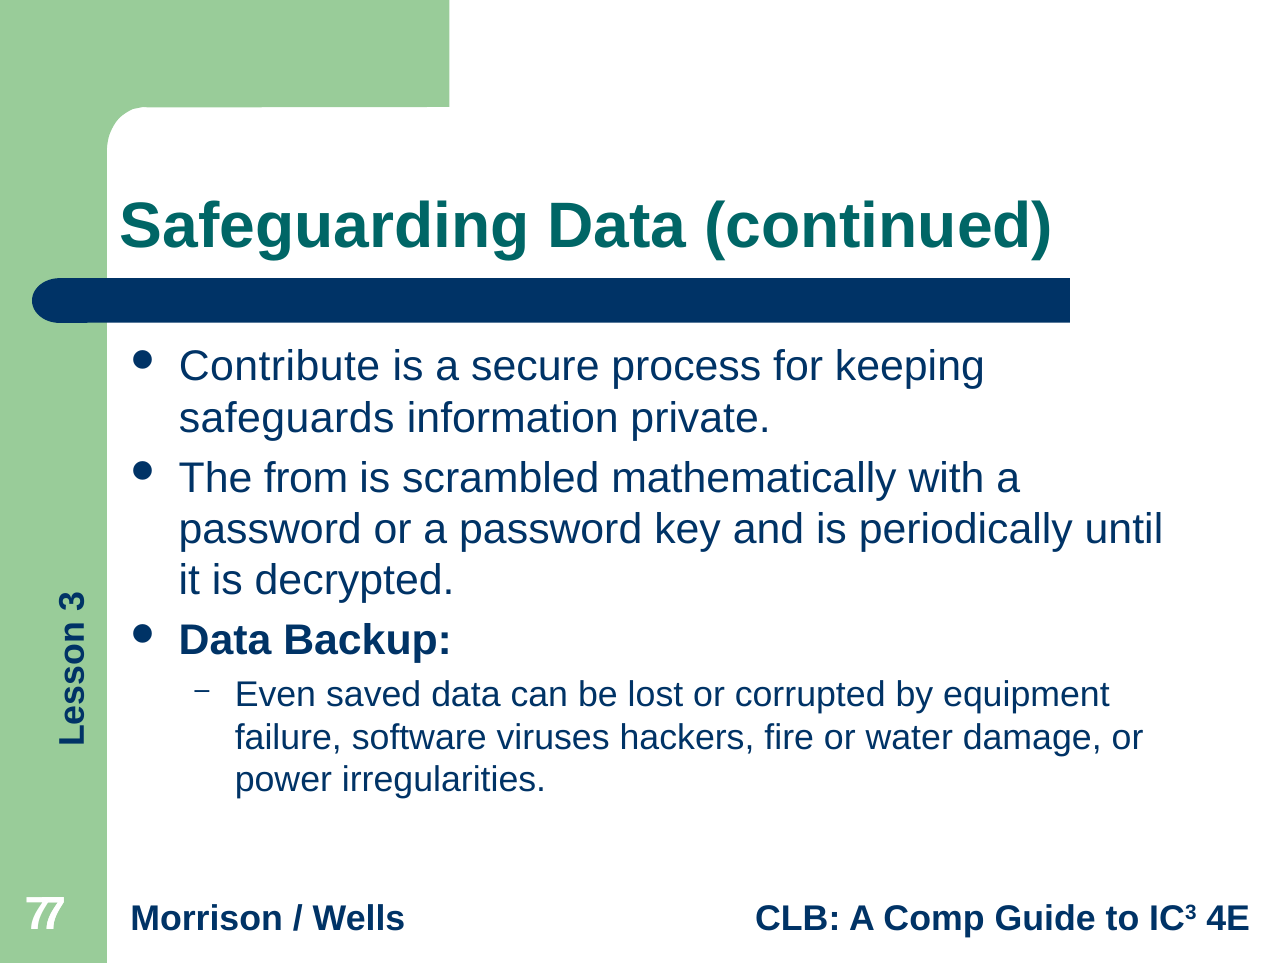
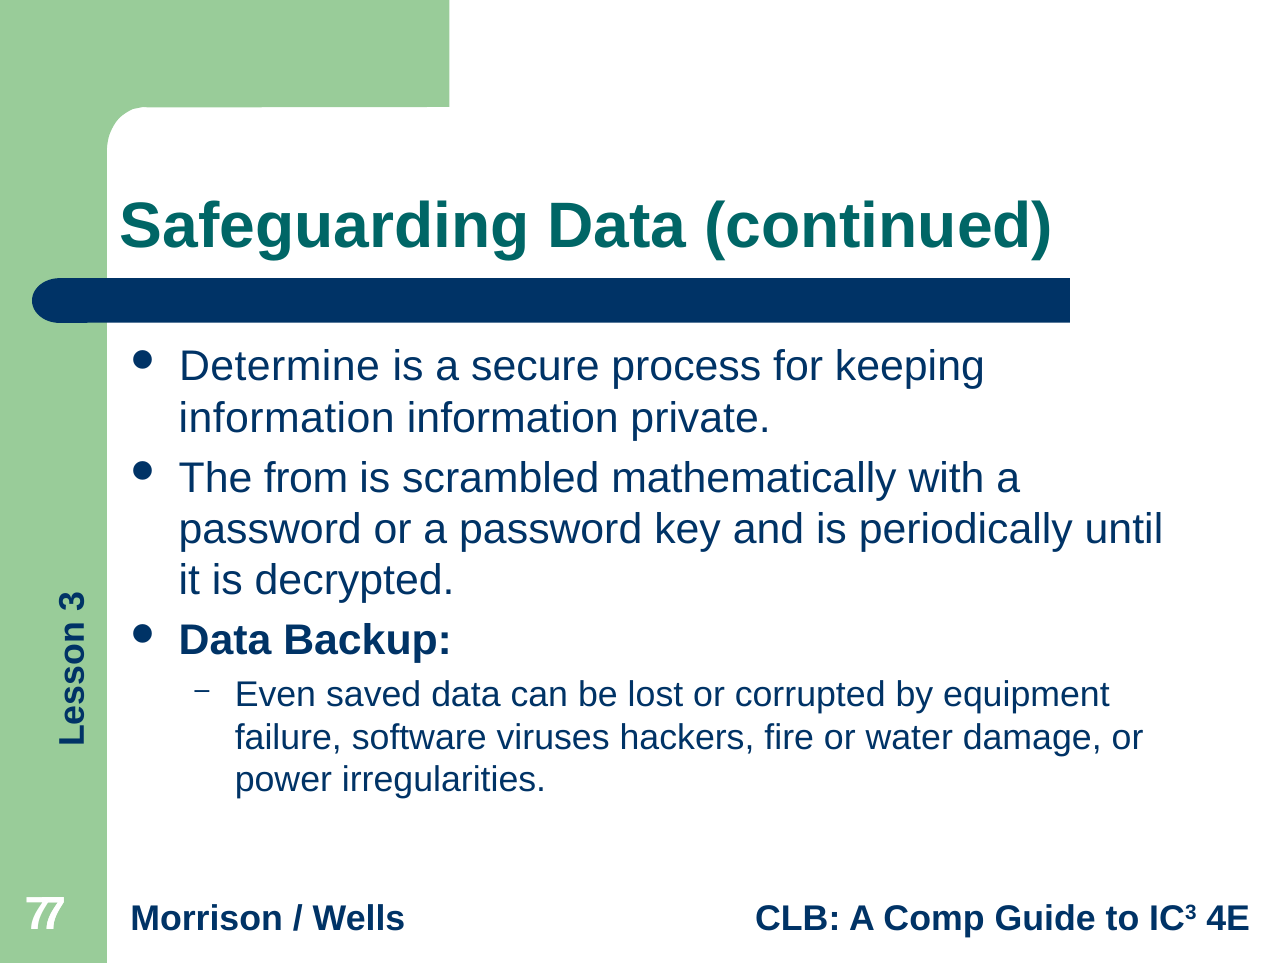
Contribute: Contribute -> Determine
safeguards at (287, 418): safeguards -> information
